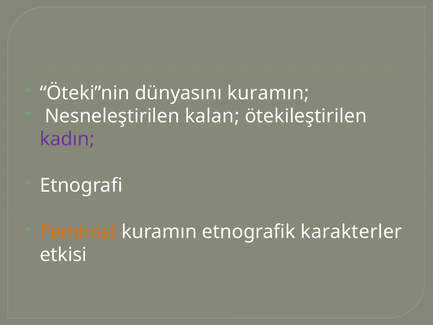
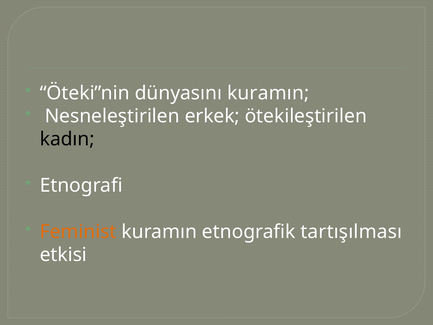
kalan: kalan -> erkek
kadın colour: purple -> black
karakterler: karakterler -> tartışılması
